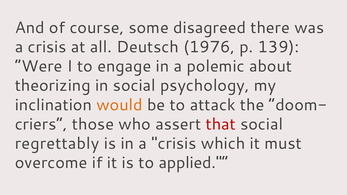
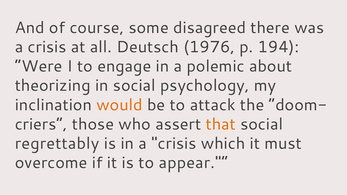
139: 139 -> 194
that colour: red -> orange
applied."“: applied."“ -> appear."“
